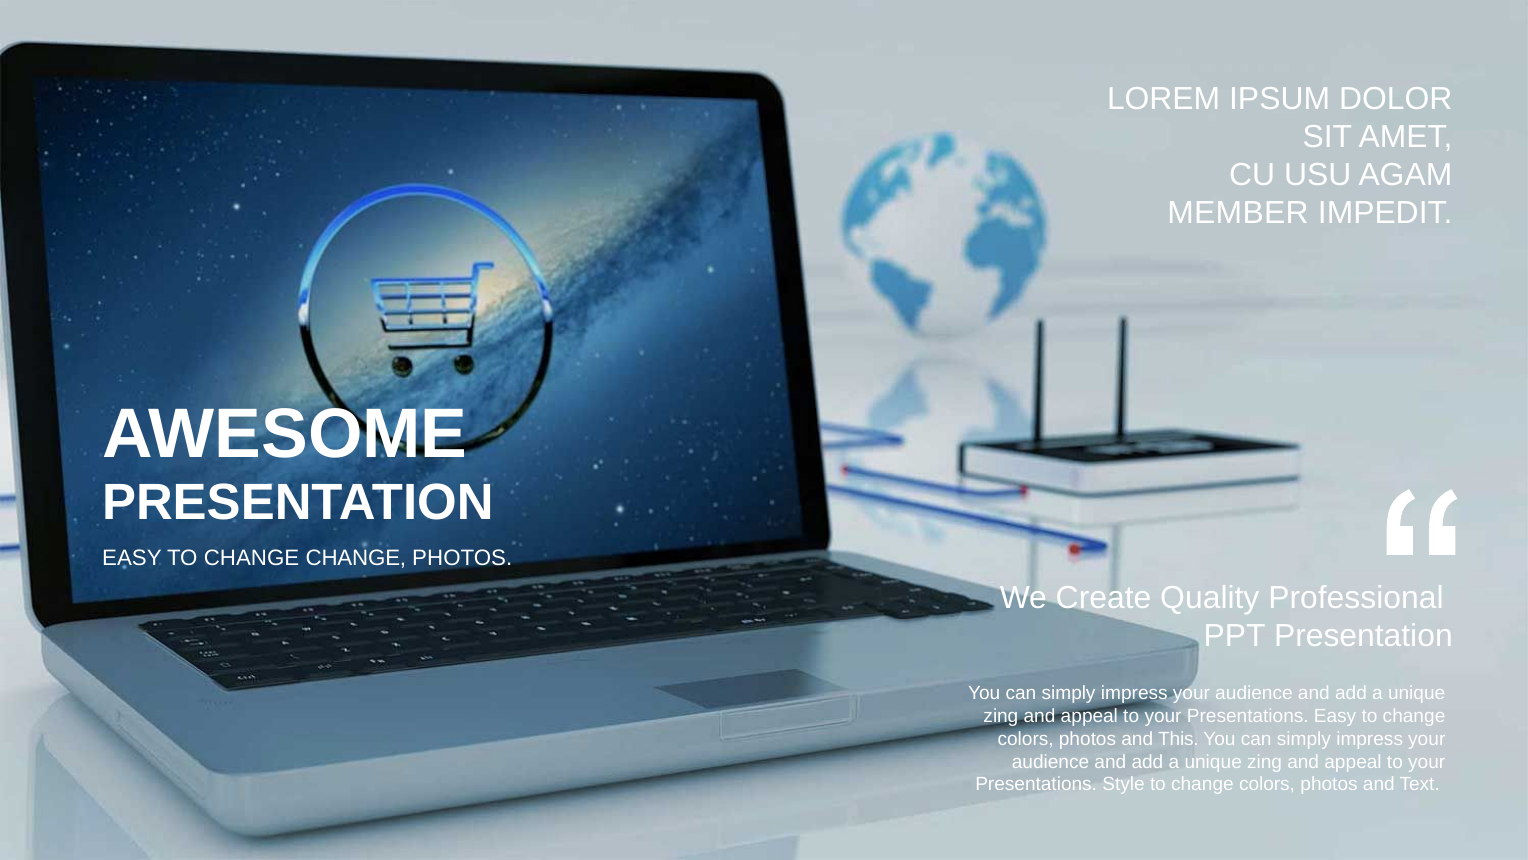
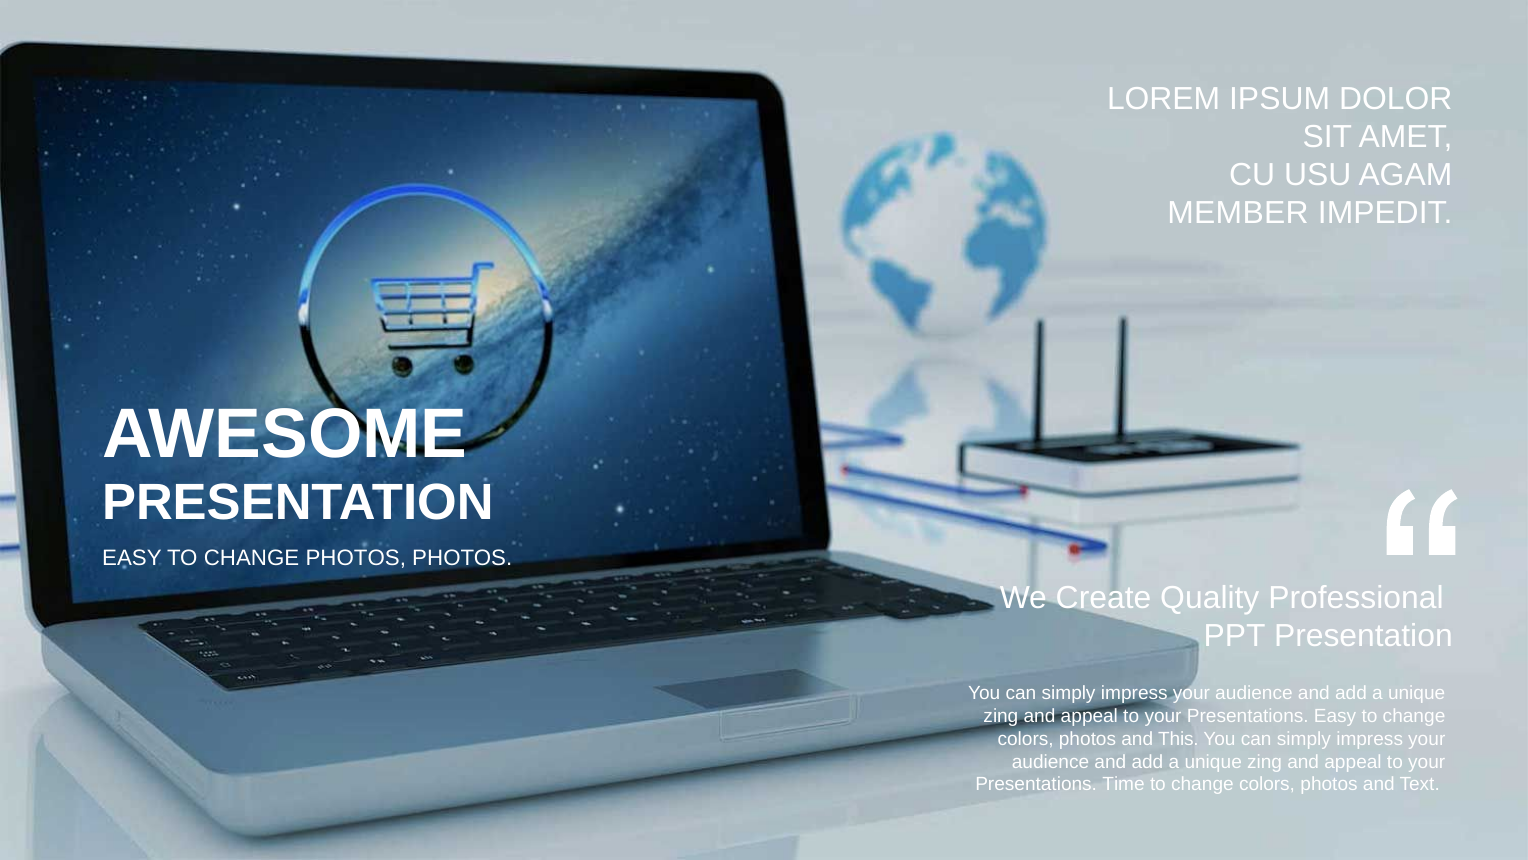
CHANGE CHANGE: CHANGE -> PHOTOS
Style: Style -> Time
